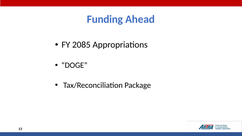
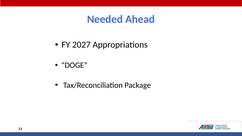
Funding: Funding -> Needed
2085: 2085 -> 2027
